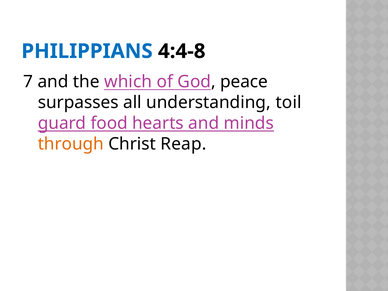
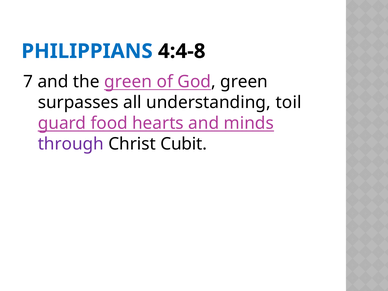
the which: which -> green
God peace: peace -> green
through colour: orange -> purple
Reap: Reap -> Cubit
